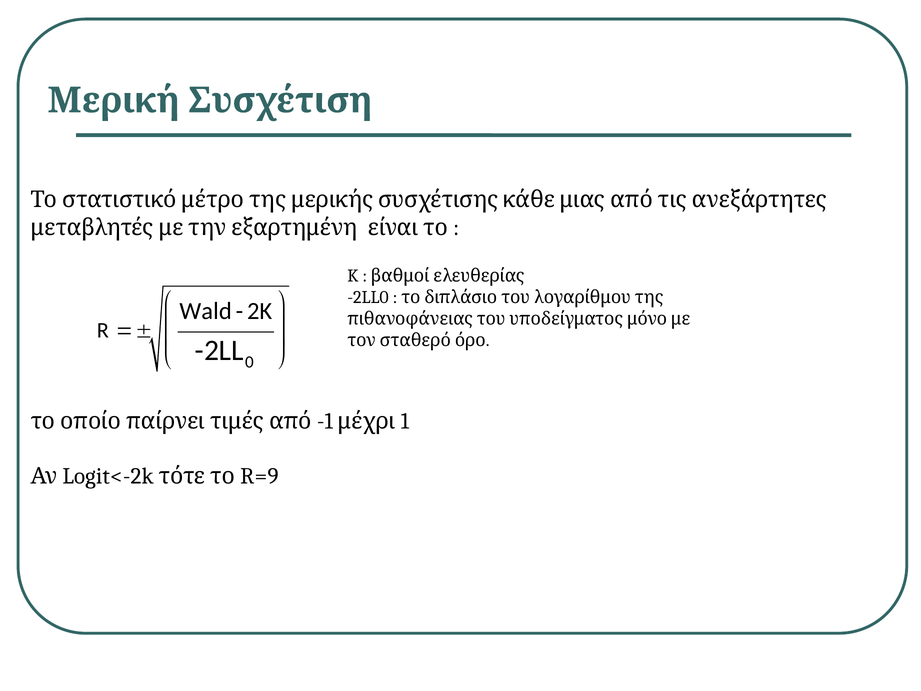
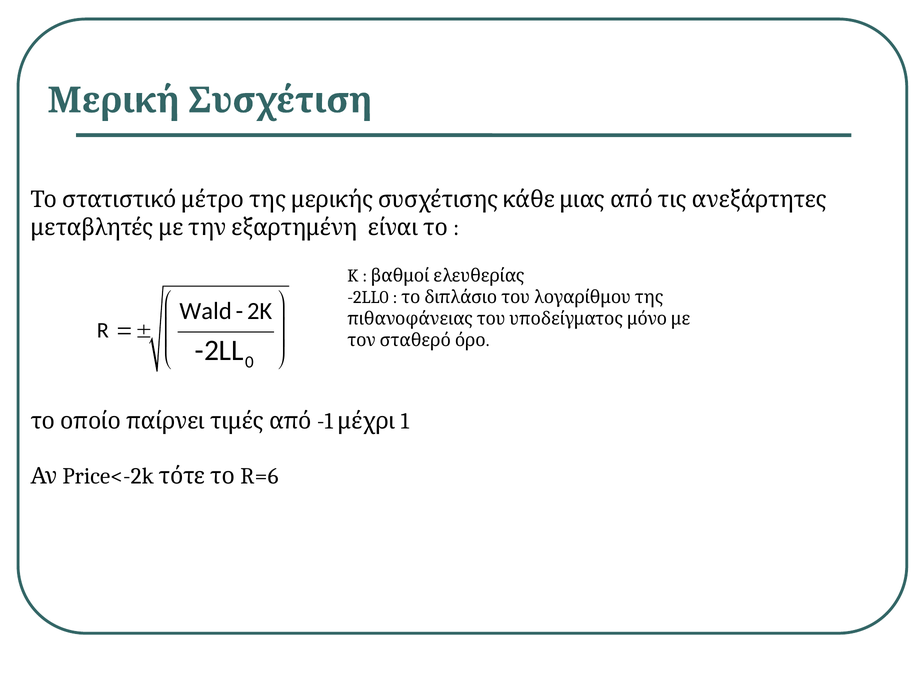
Logit<-2k: Logit<-2k -> Price<-2k
R=9: R=9 -> R=6
